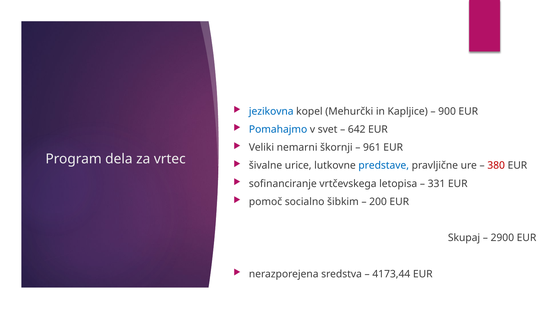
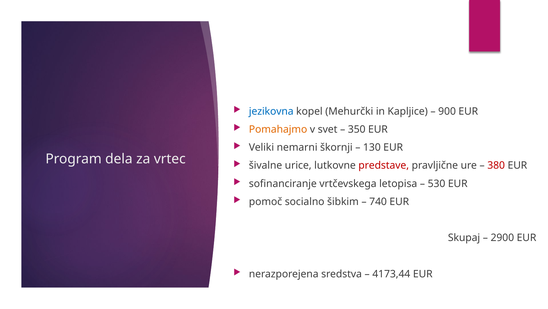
Pomahajmo colour: blue -> orange
642: 642 -> 350
961: 961 -> 130
predstave colour: blue -> red
331: 331 -> 530
200: 200 -> 740
